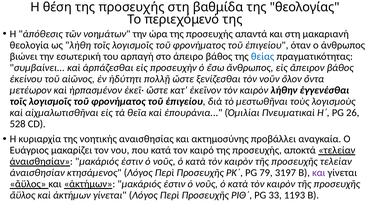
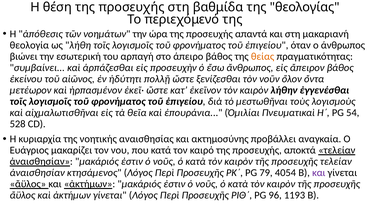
θείας colour: blue -> orange
26: 26 -> 54
3197: 3197 -> 4054
33: 33 -> 96
